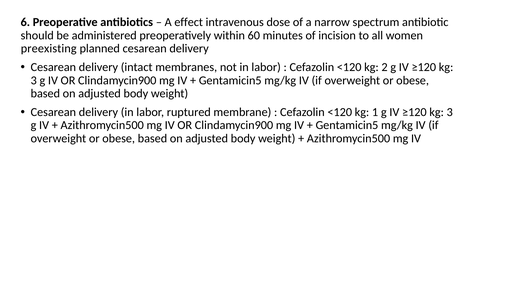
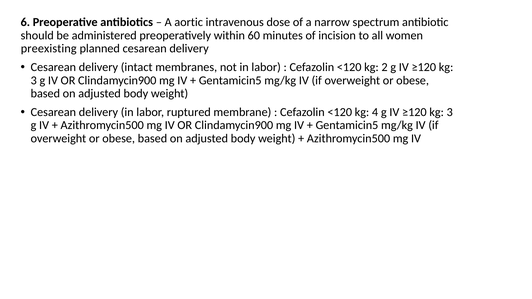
effect: effect -> aortic
1: 1 -> 4
